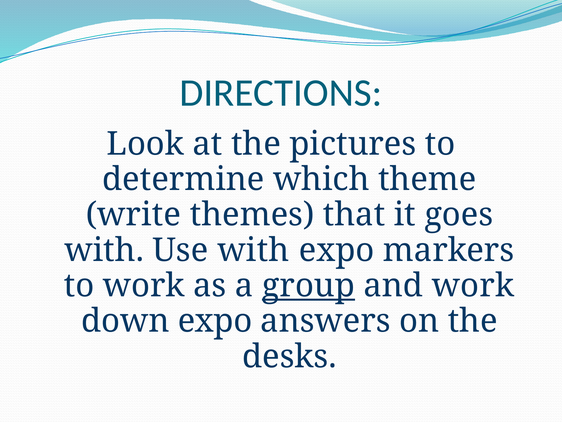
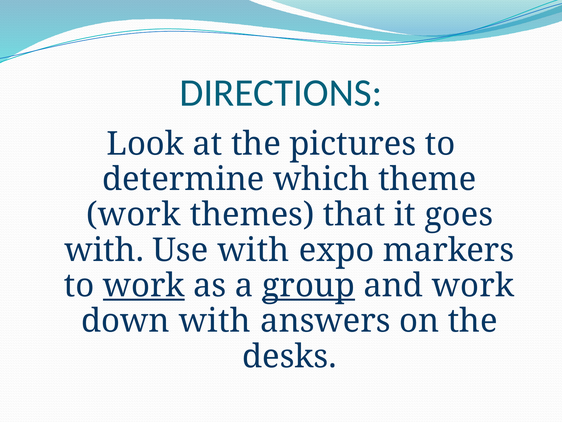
write at (133, 214): write -> work
work at (144, 285) underline: none -> present
down expo: expo -> with
